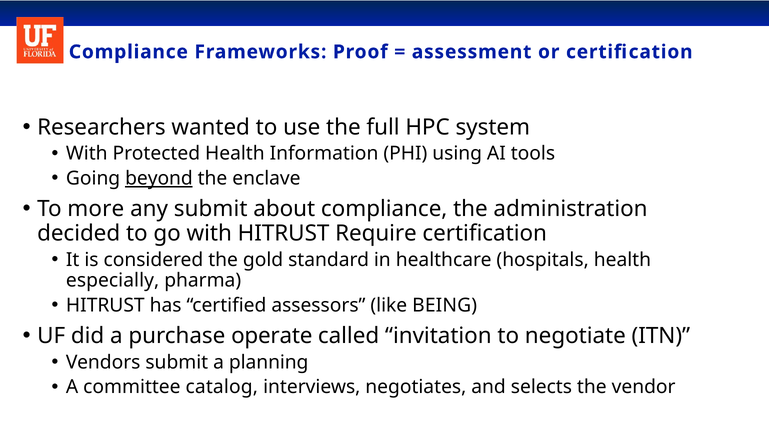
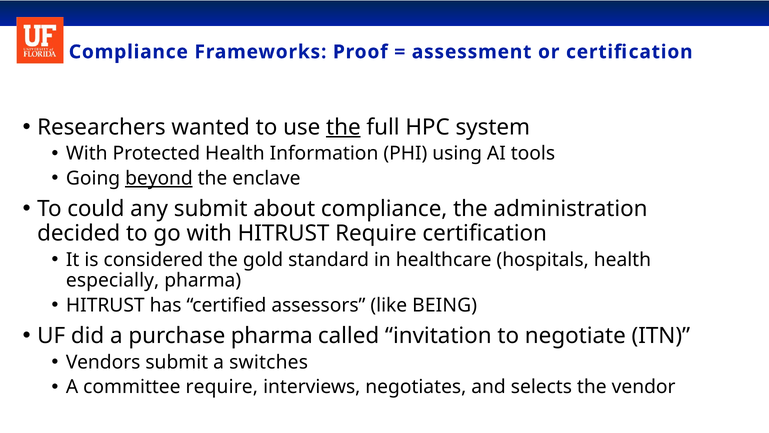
the at (343, 127) underline: none -> present
more: more -> could
purchase operate: operate -> pharma
planning: planning -> switches
committee catalog: catalog -> require
